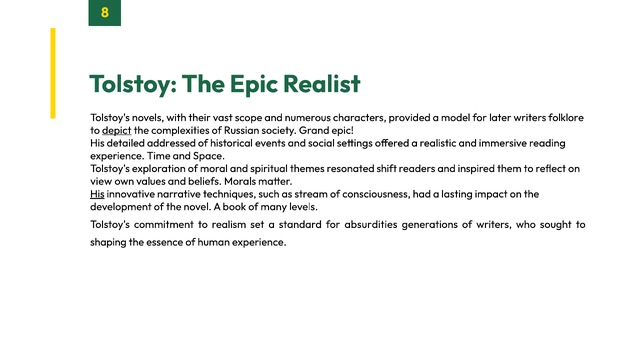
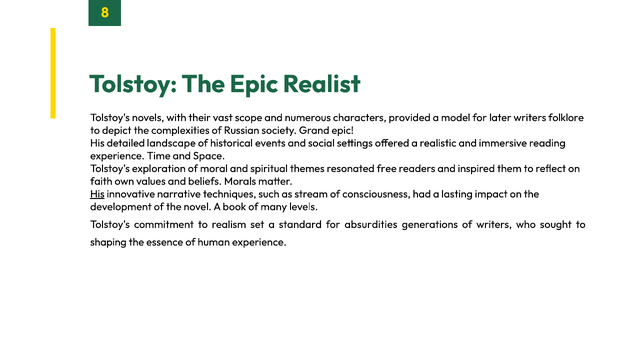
depict underline: present -> none
addressed: addressed -> landscape
shift: shift -> free
view: view -> faith
